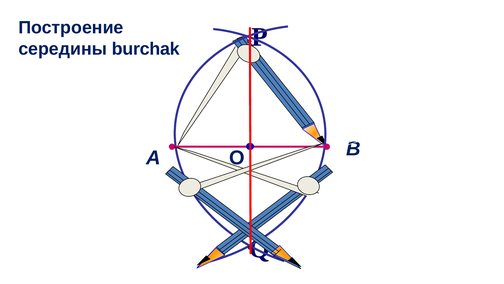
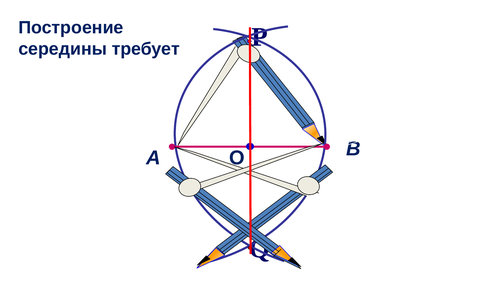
burchak: burchak -> требует
